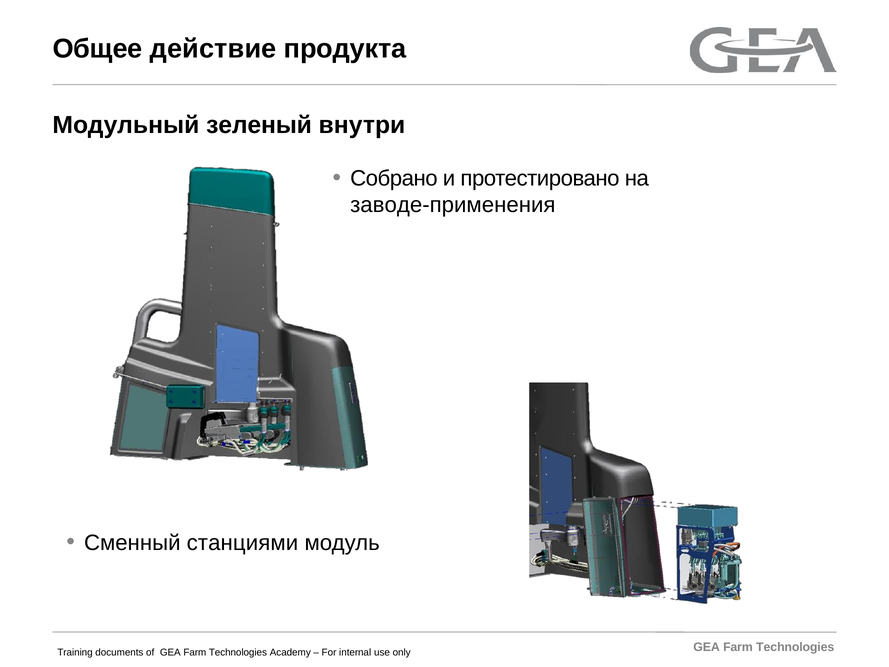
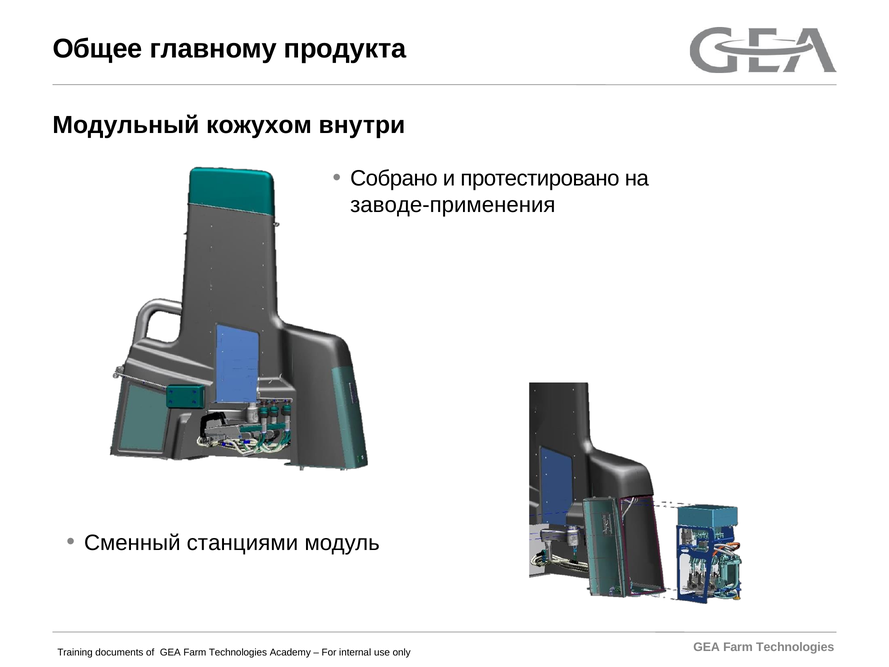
действие: действие -> главному
зеленый: зеленый -> кожухом
